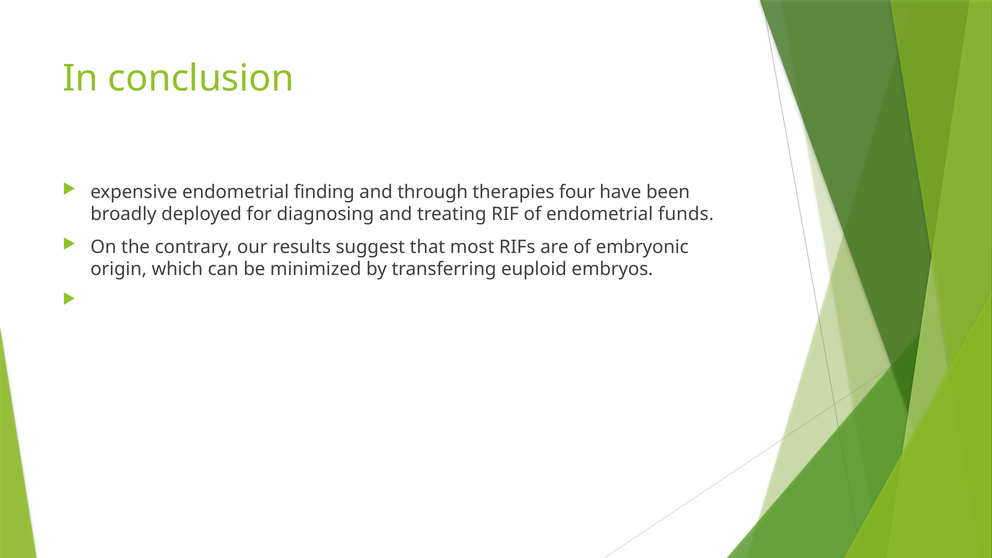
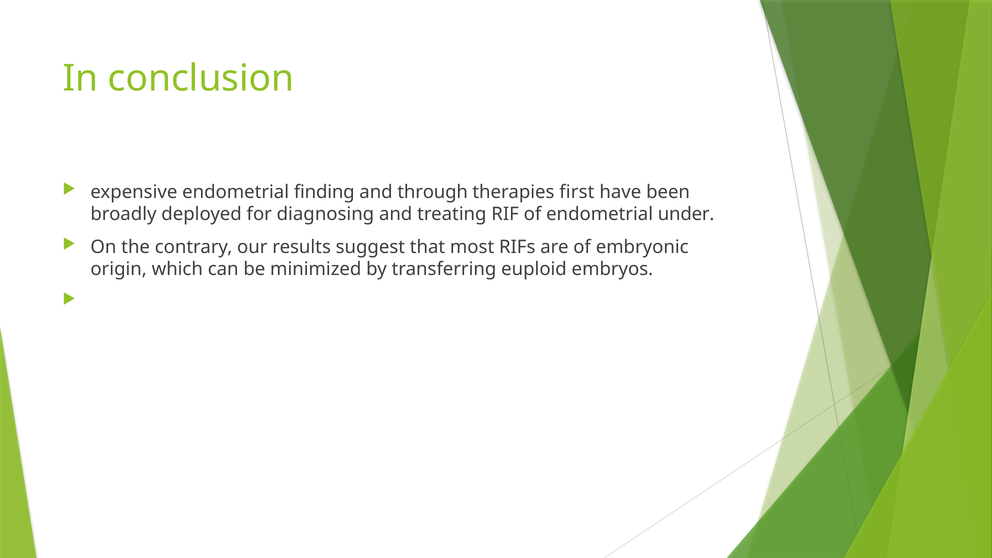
four: four -> first
funds: funds -> under
